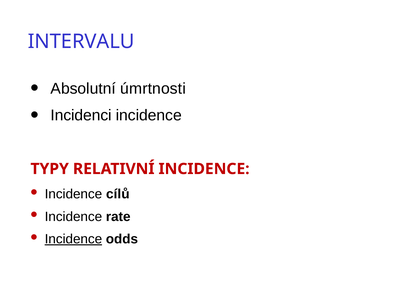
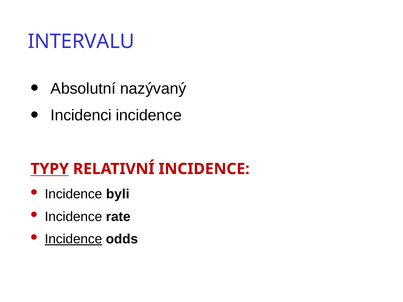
úmrtnosti: úmrtnosti -> nazývaný
TYPY underline: none -> present
cílů: cílů -> byli
